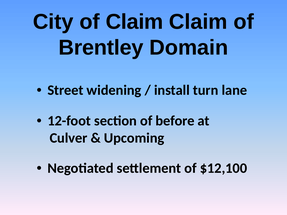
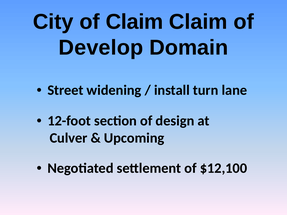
Brentley: Brentley -> Develop
before: before -> design
